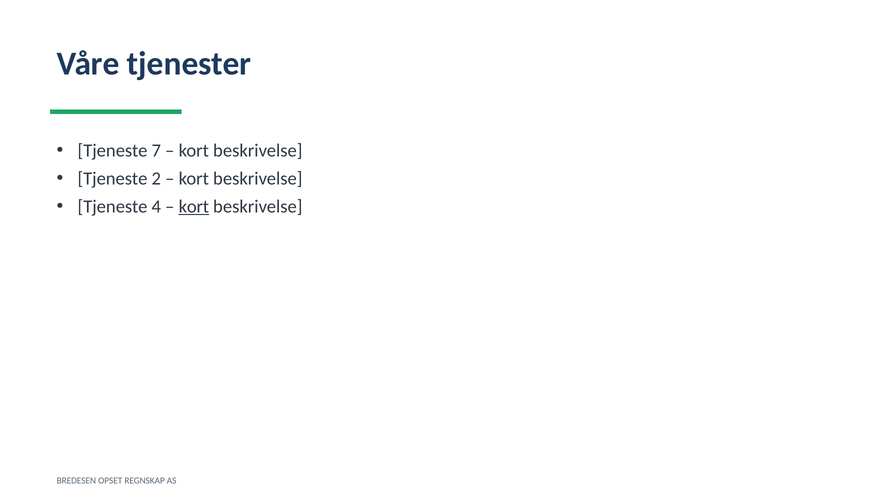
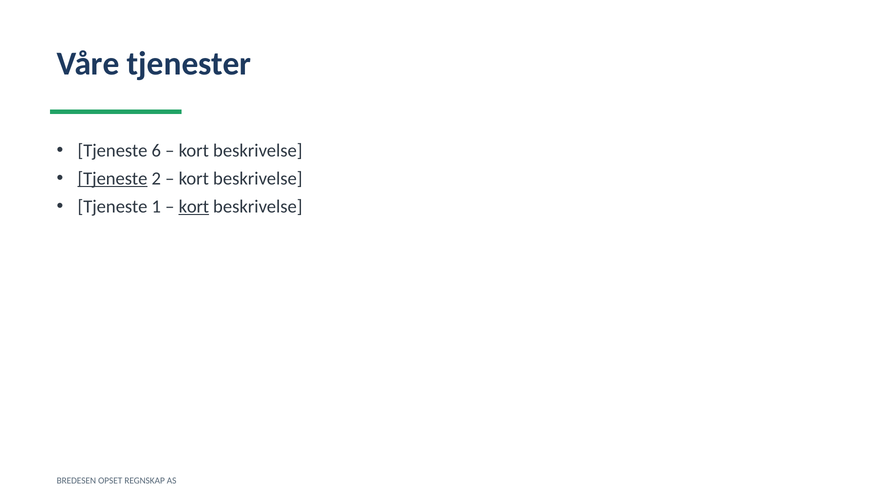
7: 7 -> 6
Tjeneste at (112, 179) underline: none -> present
4: 4 -> 1
